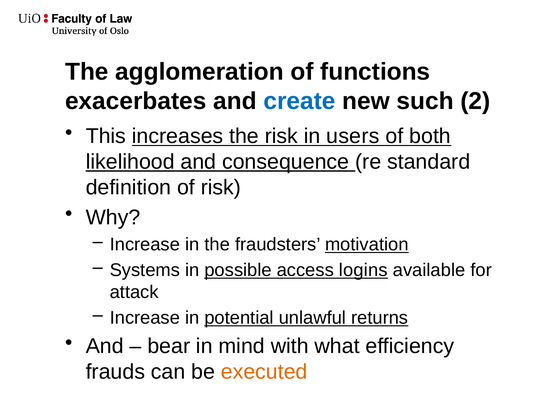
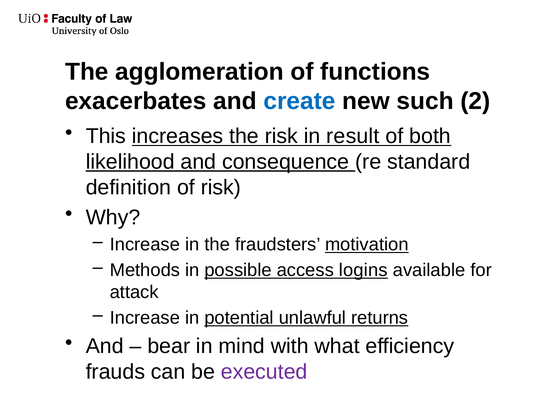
users: users -> result
Systems: Systems -> Methods
executed colour: orange -> purple
